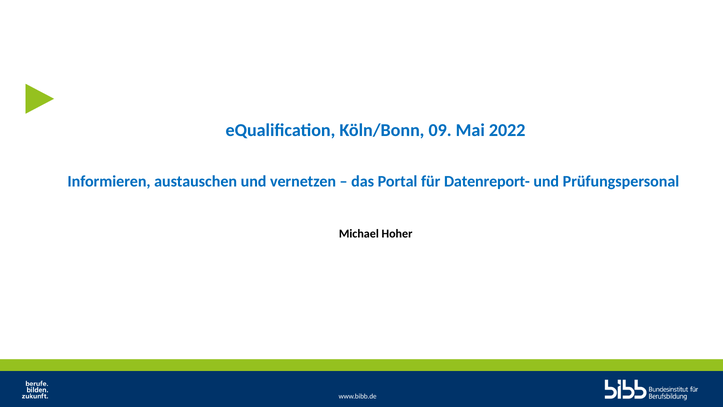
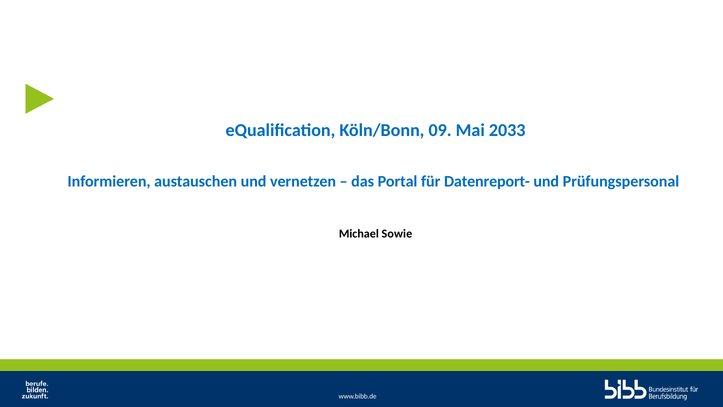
2022: 2022 -> 2033
Hoher: Hoher -> Sowie
